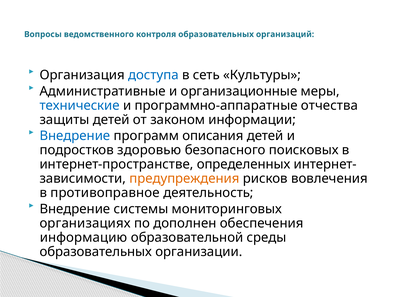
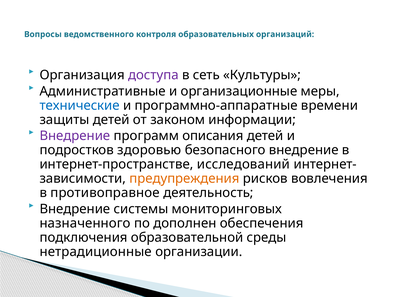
доступа colour: blue -> purple
отчества: отчества -> времени
Внедрение at (75, 136) colour: blue -> purple
безопасного поисковых: поисковых -> внедрение
определенных: определенных -> исследований
организациях: организациях -> назначенного
информацию: информацию -> подключения
образовательных at (96, 252): образовательных -> нетрадиционные
